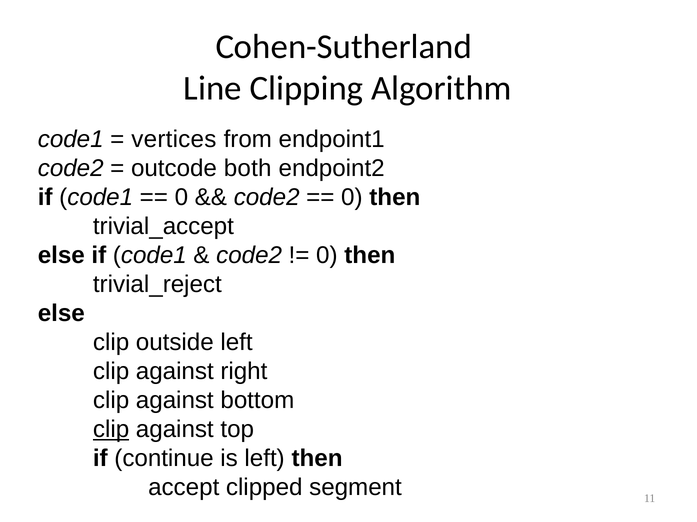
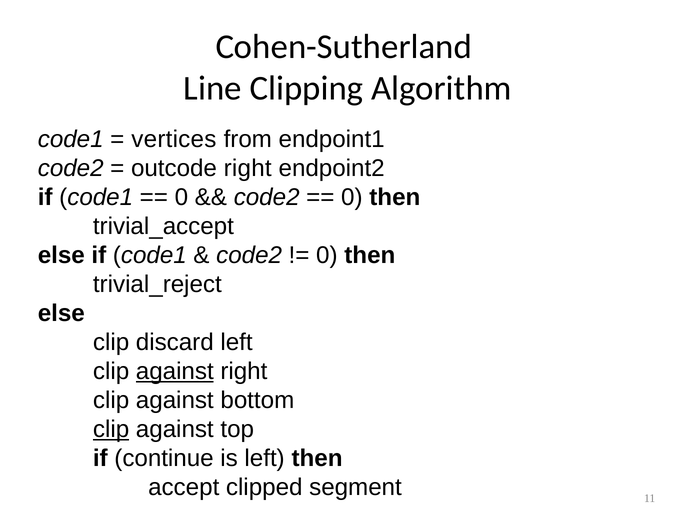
outcode both: both -> right
outside: outside -> discard
against at (175, 372) underline: none -> present
